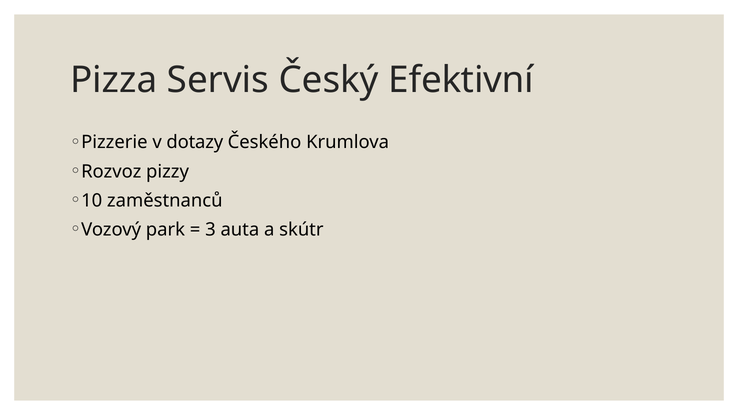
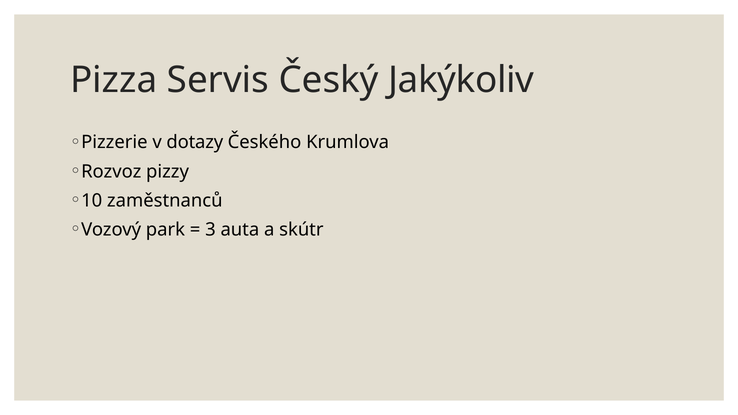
Efektivní: Efektivní -> Jakýkoliv
